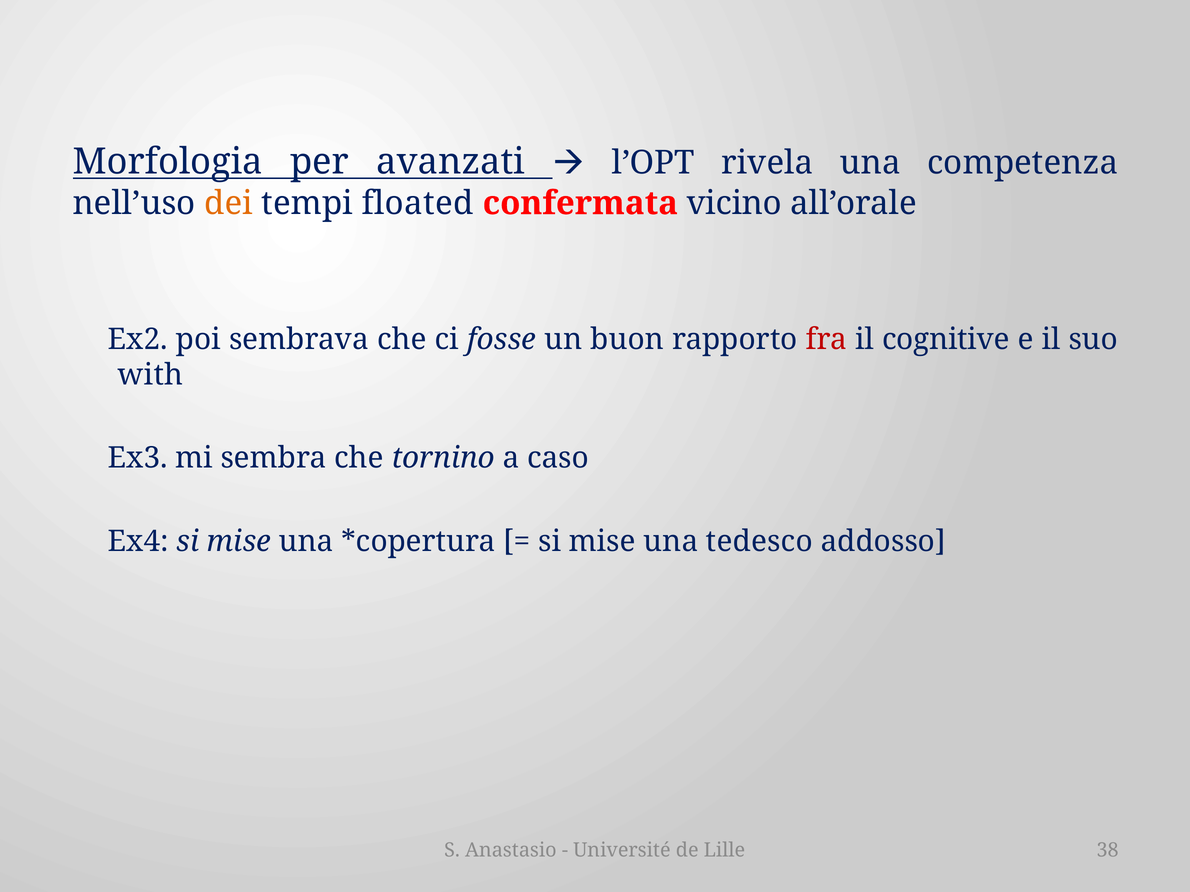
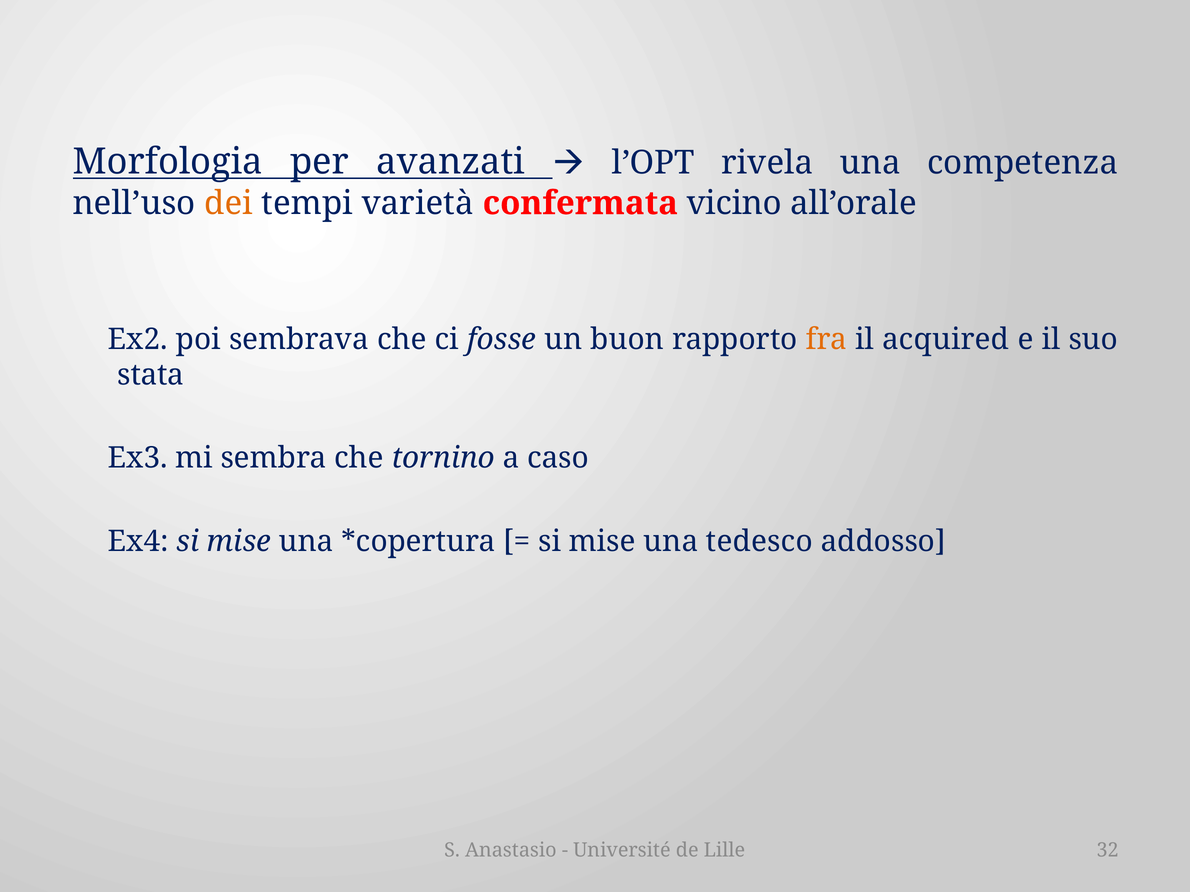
floated: floated -> varietà
fra colour: red -> orange
cognitive: cognitive -> acquired
with: with -> stata
38: 38 -> 32
